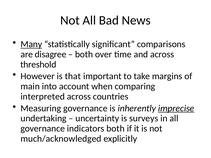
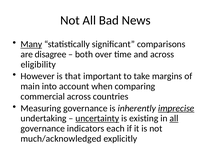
threshold: threshold -> eligibility
interpreted: interpreted -> commercial
uncertainty underline: none -> present
surveys: surveys -> existing
all at (174, 119) underline: none -> present
indicators both: both -> each
